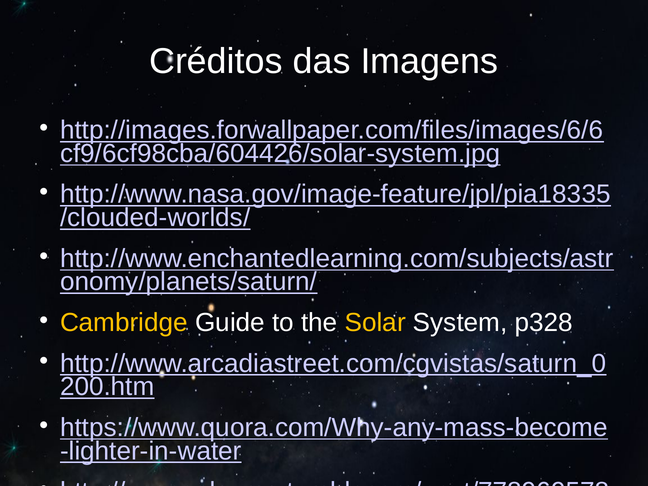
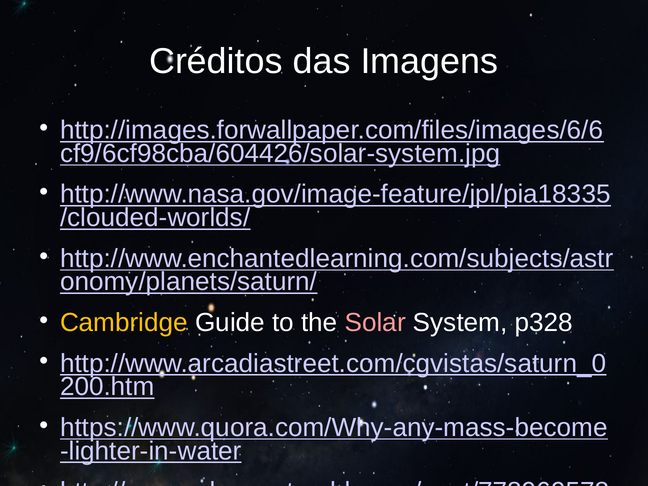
Solar colour: yellow -> pink
